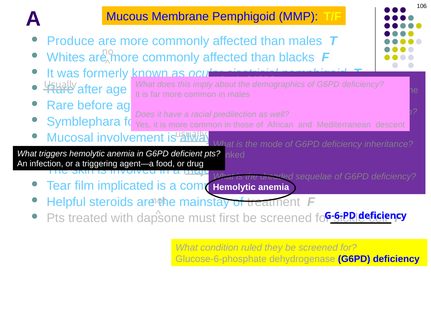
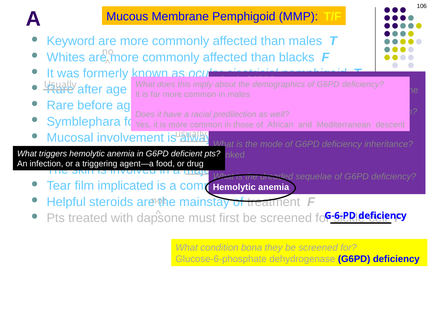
Produce: Produce -> Keyword
ruled: ruled -> bona
